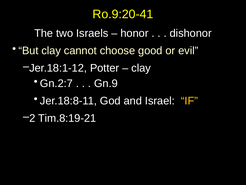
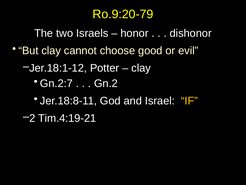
Ro.9:20-41: Ro.9:20-41 -> Ro.9:20-79
Gn.9: Gn.9 -> Gn.2
Tim.8:19-21: Tim.8:19-21 -> Tim.4:19-21
